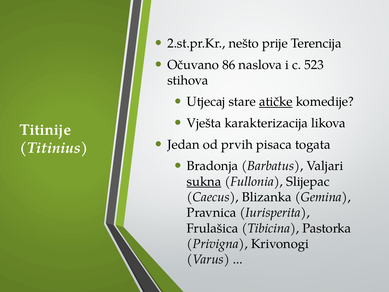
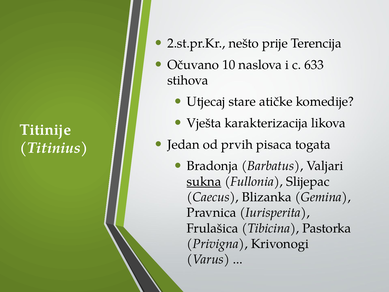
86: 86 -> 10
523: 523 -> 633
atičke underline: present -> none
